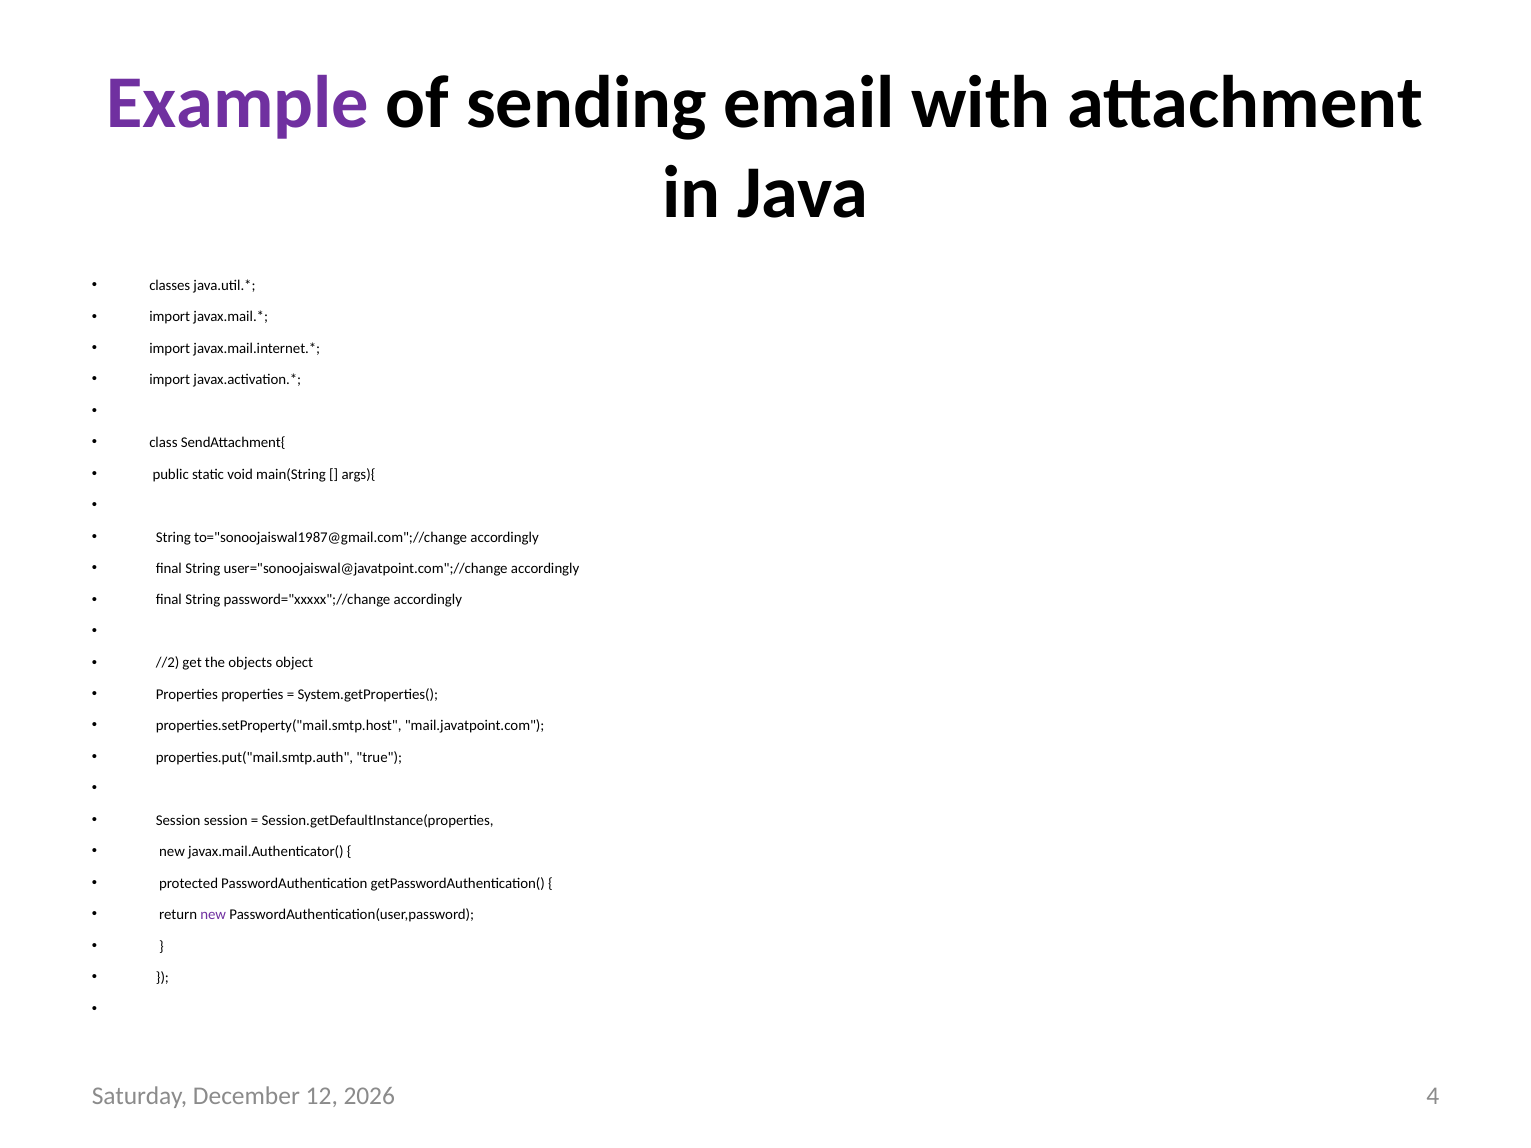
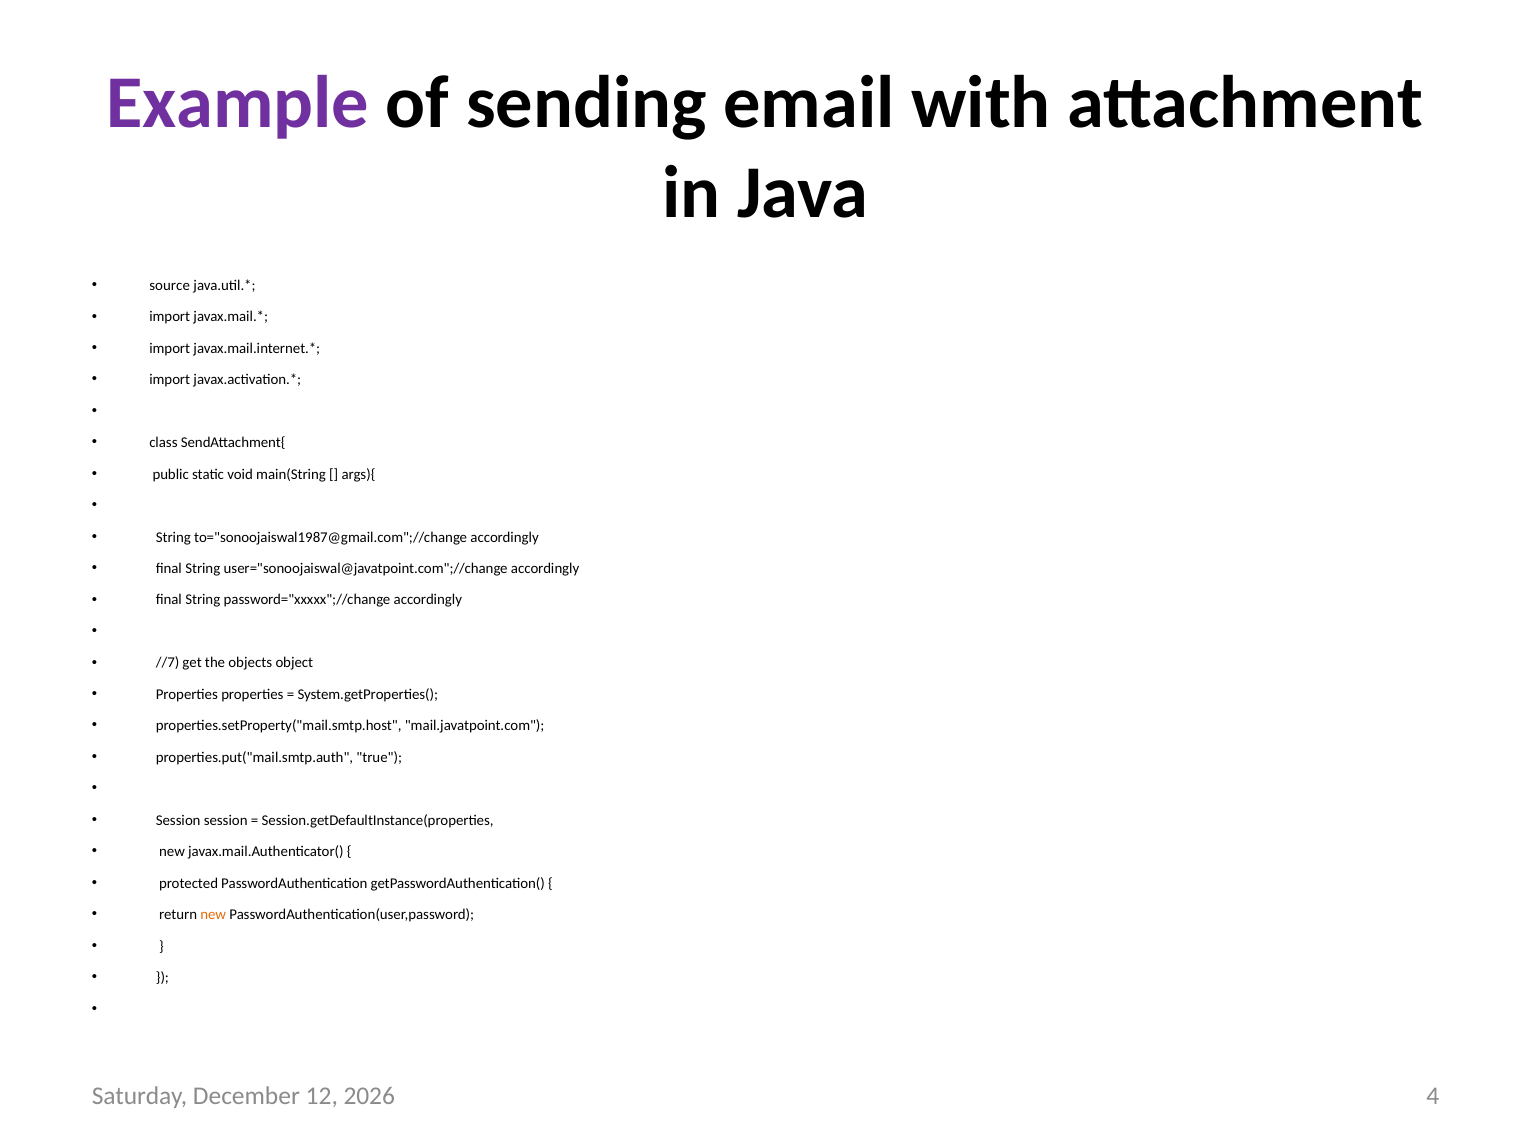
classes: classes -> source
//2: //2 -> //7
new at (213, 915) colour: purple -> orange
